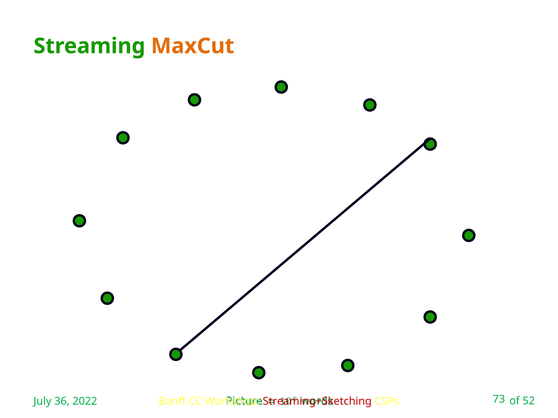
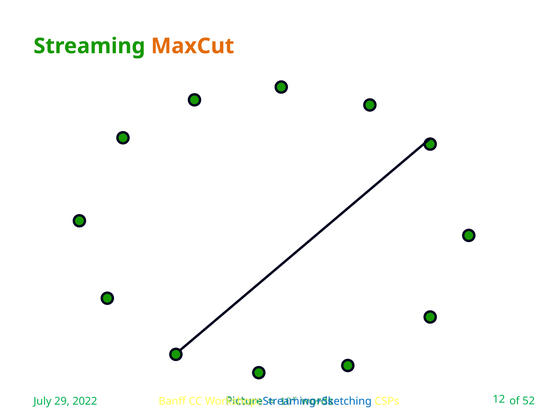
36: 36 -> 29
Streaming+Sketching colour: red -> blue
73: 73 -> 12
